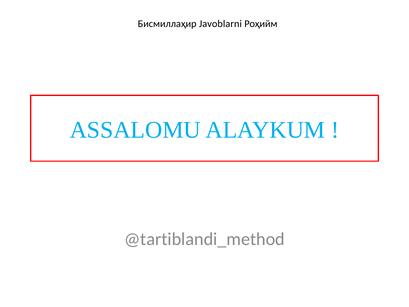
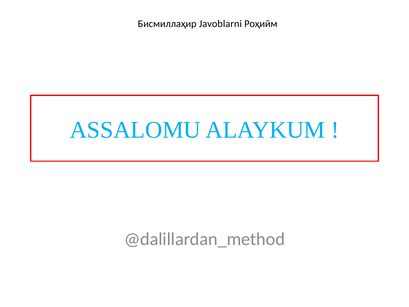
@tartiblandi_method: @tartiblandi_method -> @dalillardan_method
